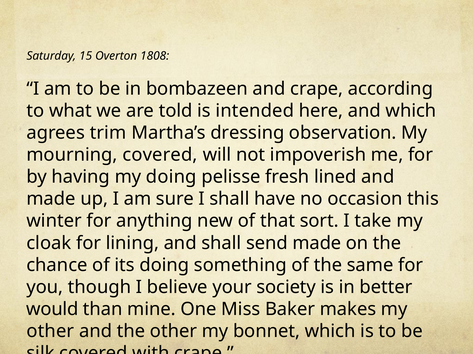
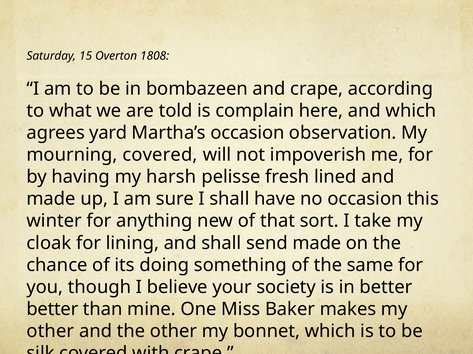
intended: intended -> complain
trim: trim -> yard
Martha’s dressing: dressing -> occasion
my doing: doing -> harsh
would at (52, 310): would -> better
